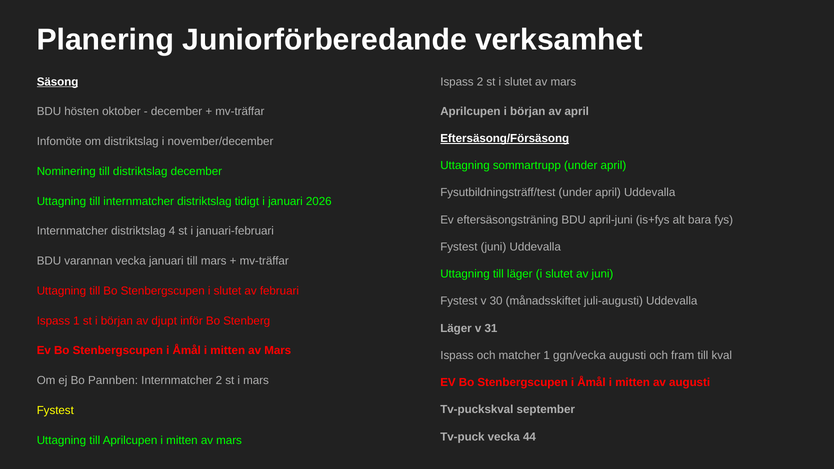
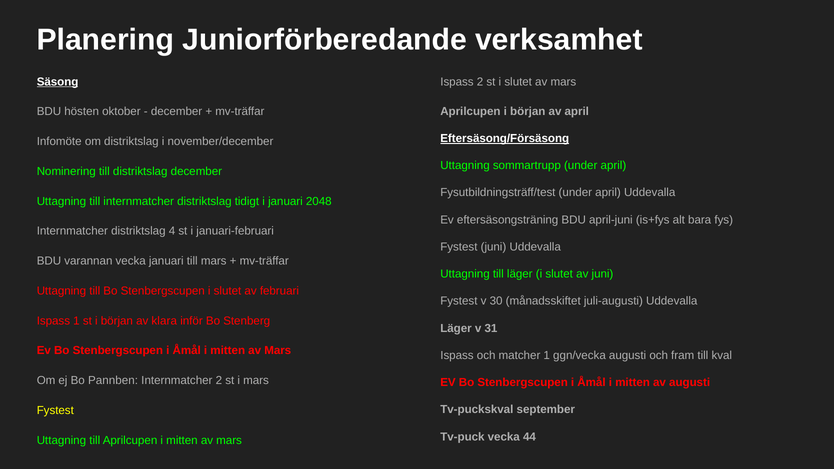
2026: 2026 -> 2048
djupt: djupt -> klara
